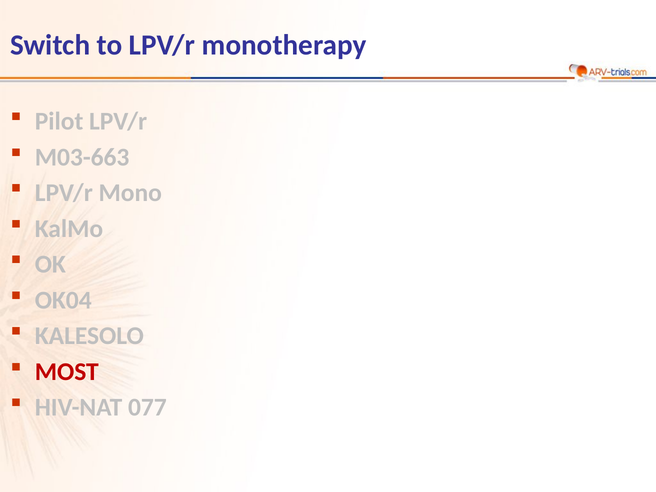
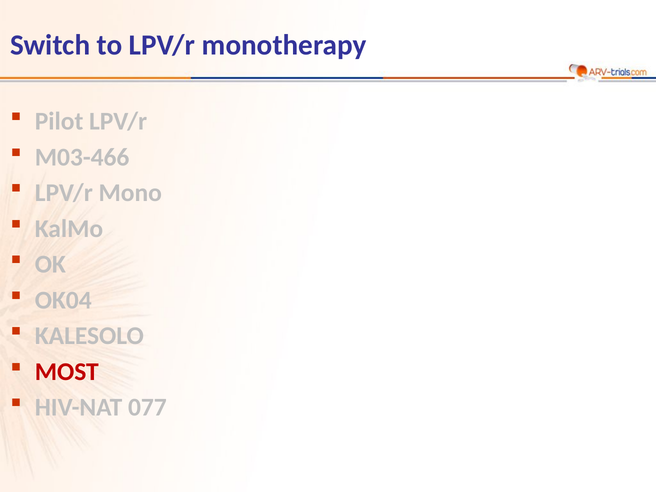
M03-663: M03-663 -> M03-466
